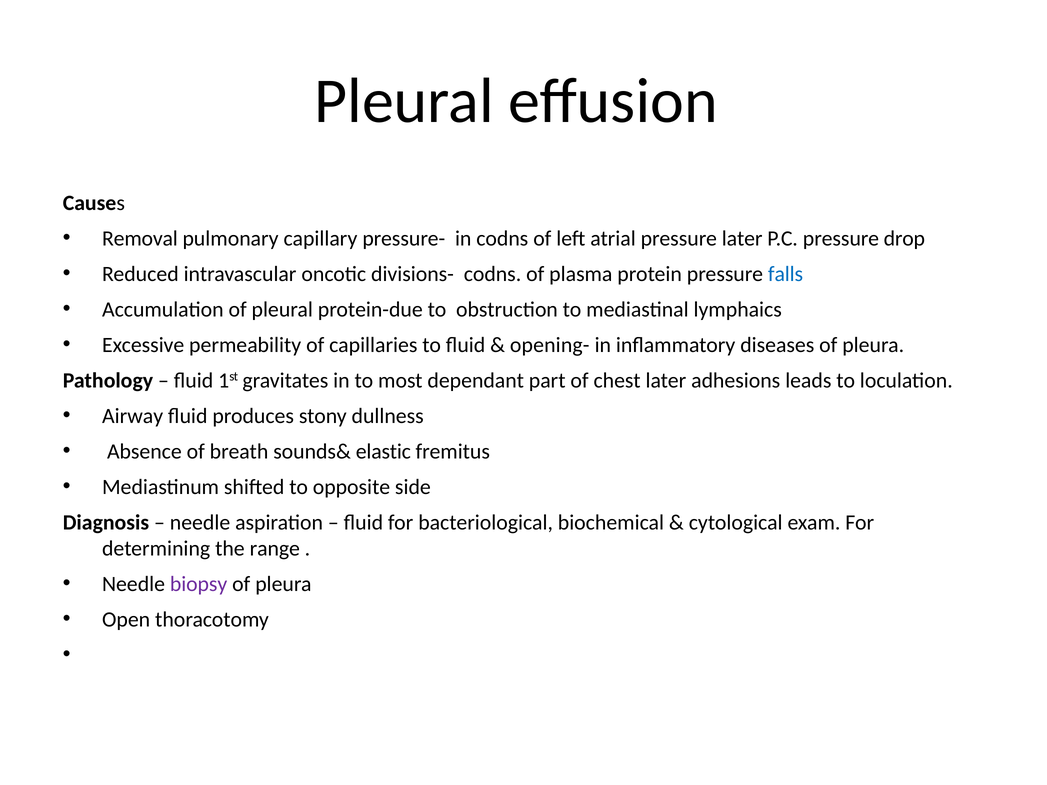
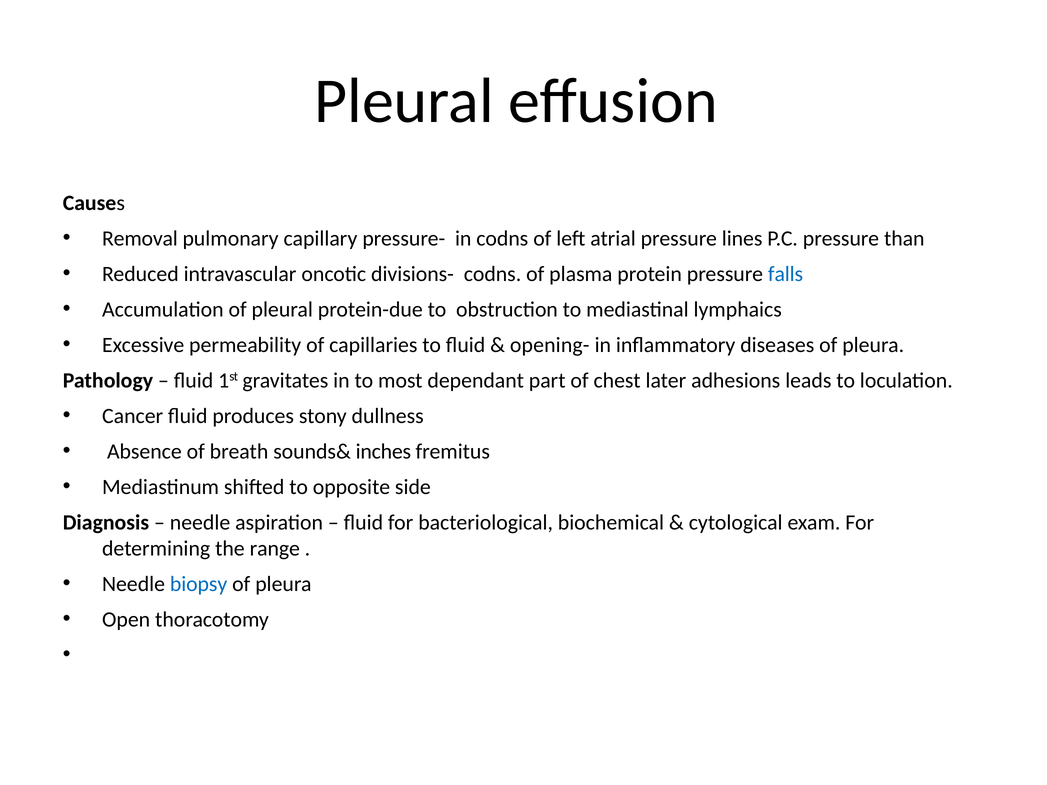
pressure later: later -> lines
drop: drop -> than
Airway: Airway -> Cancer
elastic: elastic -> inches
biopsy colour: purple -> blue
